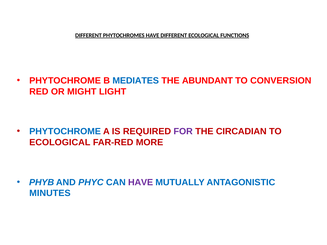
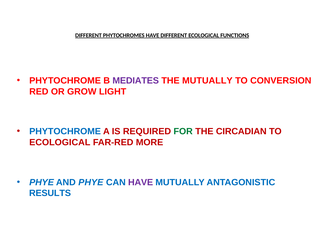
MEDIATES colour: blue -> purple
THE ABUNDANT: ABUNDANT -> MUTUALLY
MIGHT: MIGHT -> GROW
FOR colour: purple -> green
PHYB at (42, 182): PHYB -> PHYE
AND PHYC: PHYC -> PHYE
MINUTES: MINUTES -> RESULTS
